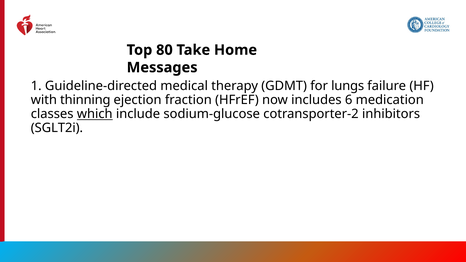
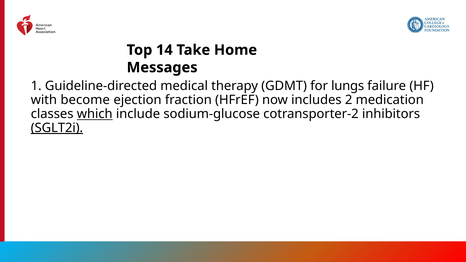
80: 80 -> 14
thinning: thinning -> become
6: 6 -> 2
SGLT2i underline: none -> present
